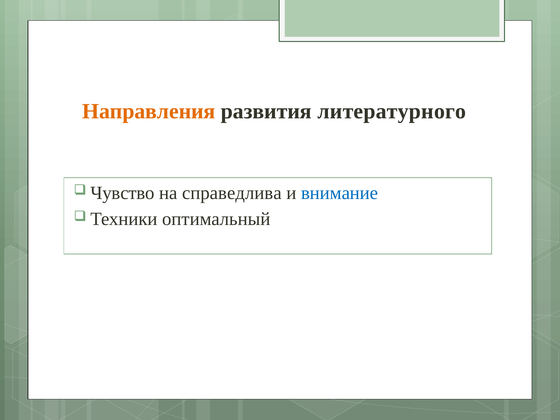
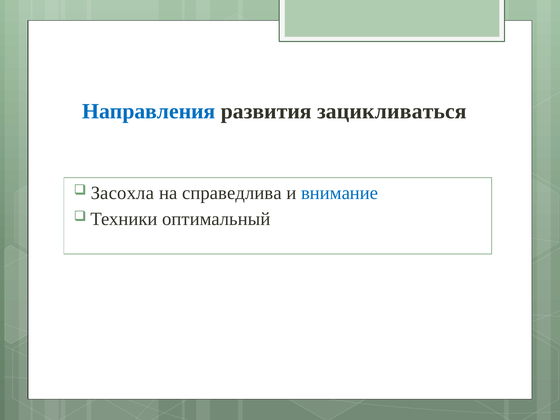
Направления colour: orange -> blue
литературного: литературного -> зацикливаться
Чувство: Чувство -> Засохла
